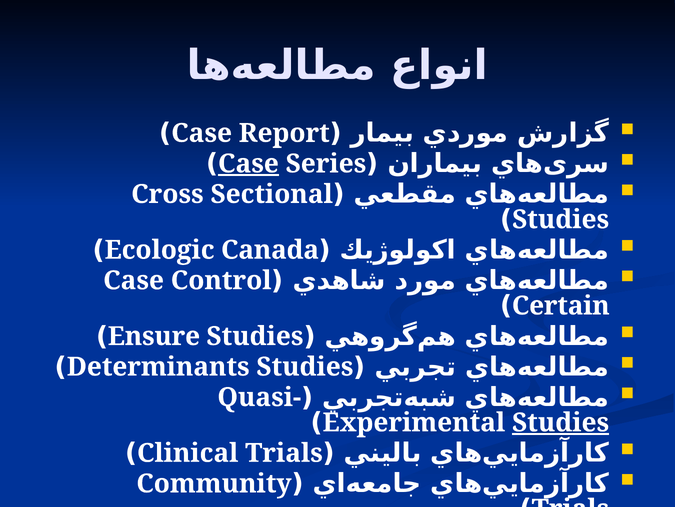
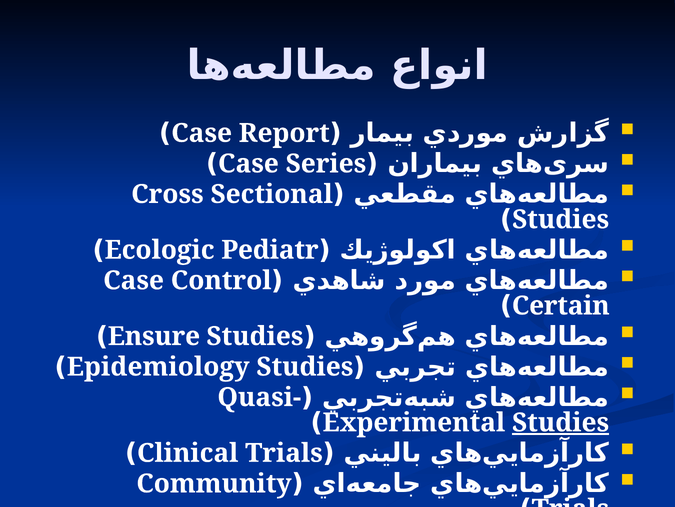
Case at (248, 163) underline: present -> none
Canada: Canada -> Pediatr
Determinants: Determinants -> Epidemiology
